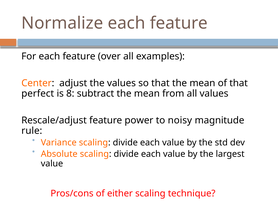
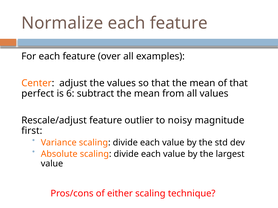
8: 8 -> 6
power: power -> outlier
rule: rule -> first
